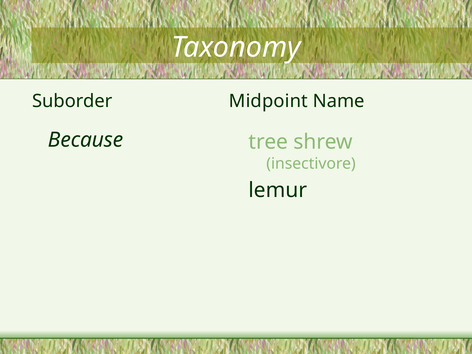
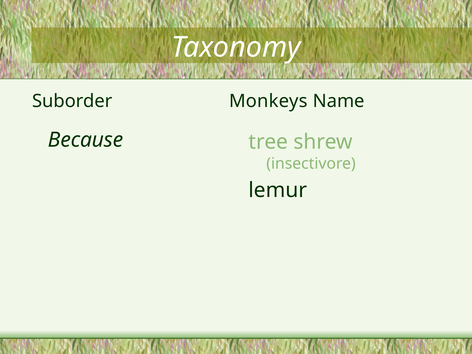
Midpoint: Midpoint -> Monkeys
